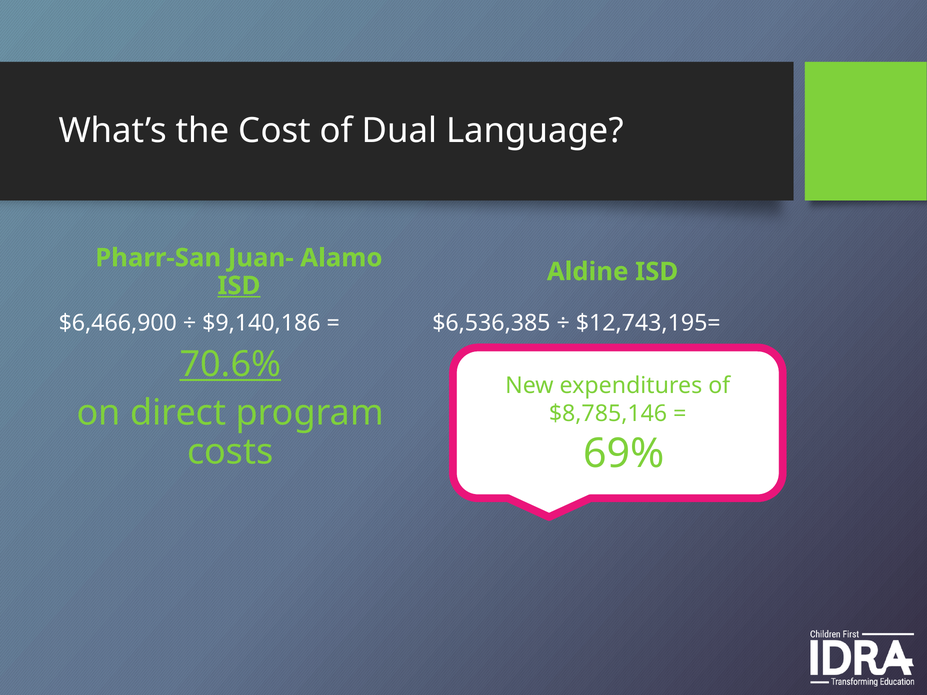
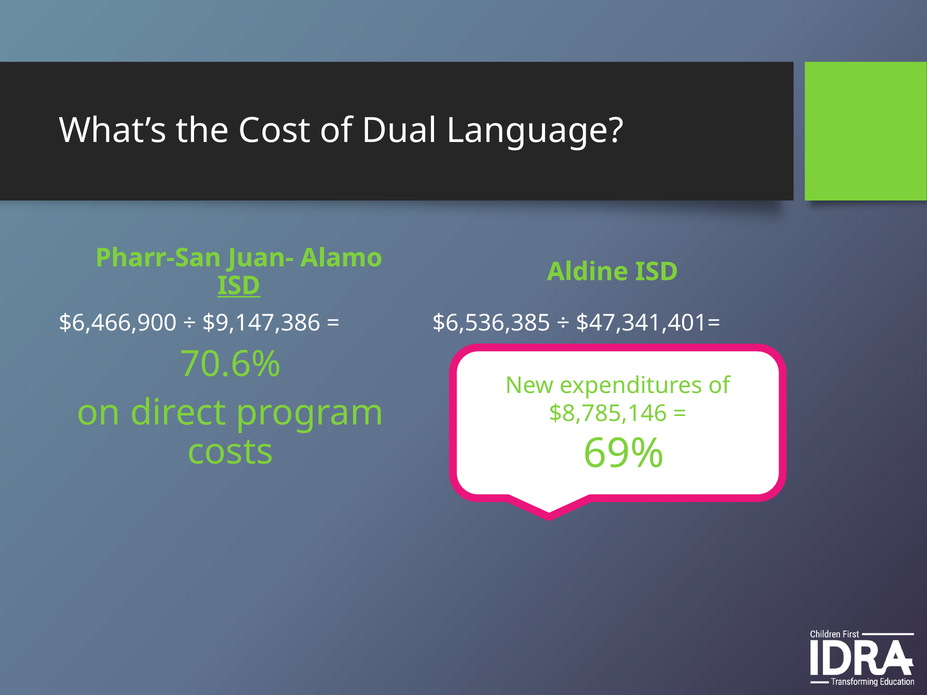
$9,140,186: $9,140,186 -> $9,147,386
$12,743,195=: $12,743,195= -> $47,341,401=
70.6% underline: present -> none
